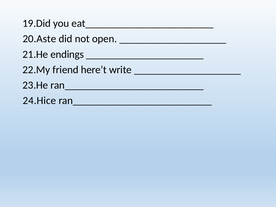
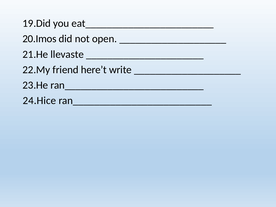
20.Aste: 20.Aste -> 20.Imos
endings: endings -> llevaste
